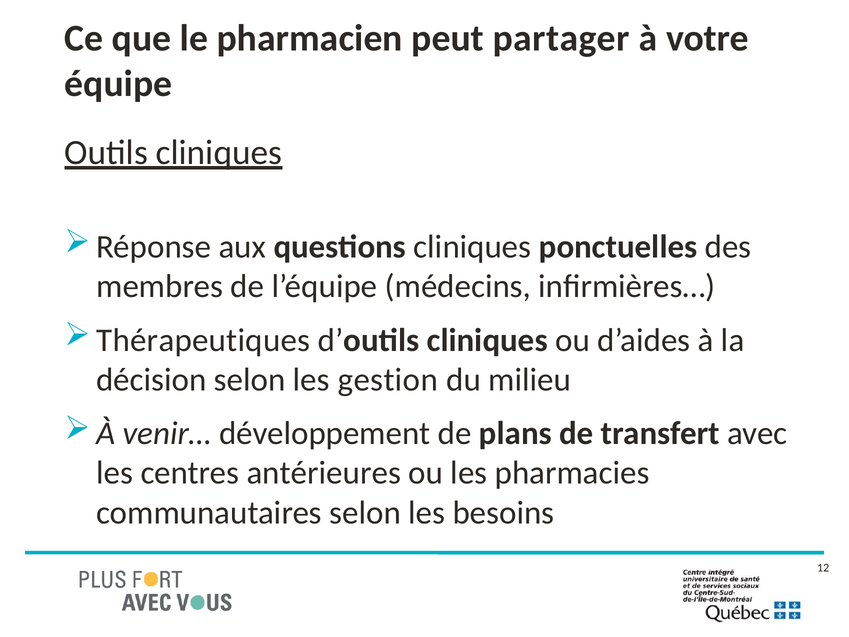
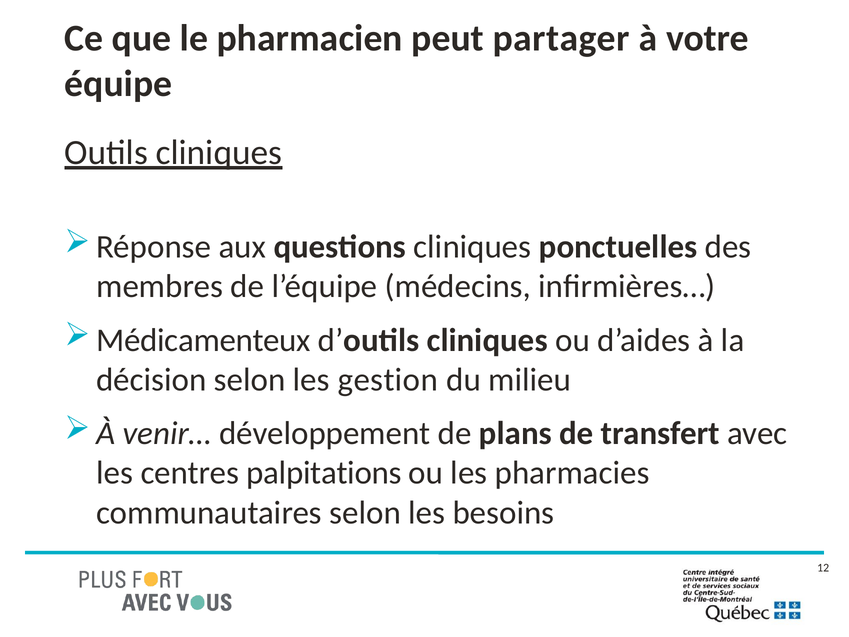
Thérapeutiques: Thérapeutiques -> Médicamenteux
antérieures: antérieures -> palpitations
